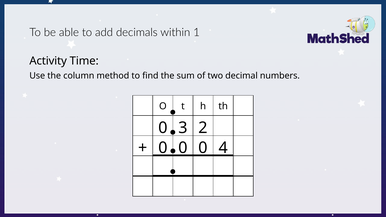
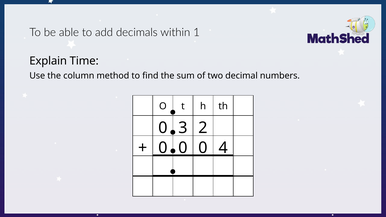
Activity: Activity -> Explain
